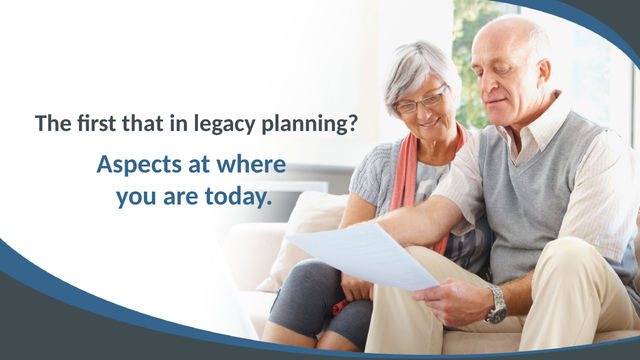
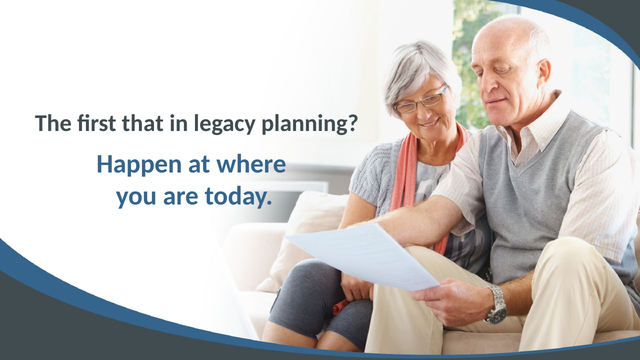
Aspects: Aspects -> Happen
